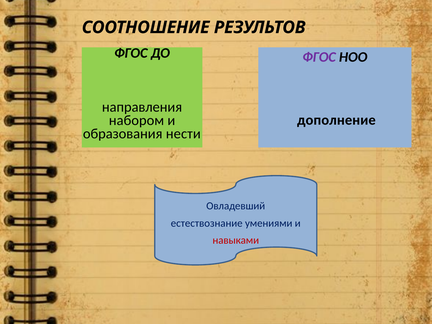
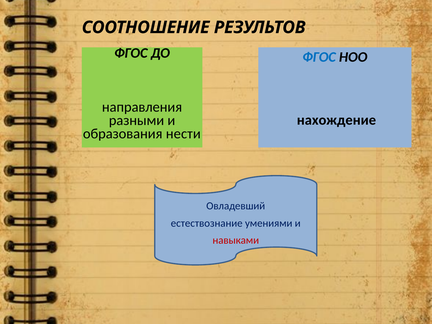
ФГОС at (319, 57) colour: purple -> blue
дополнение: дополнение -> нахождение
набором: набором -> разными
